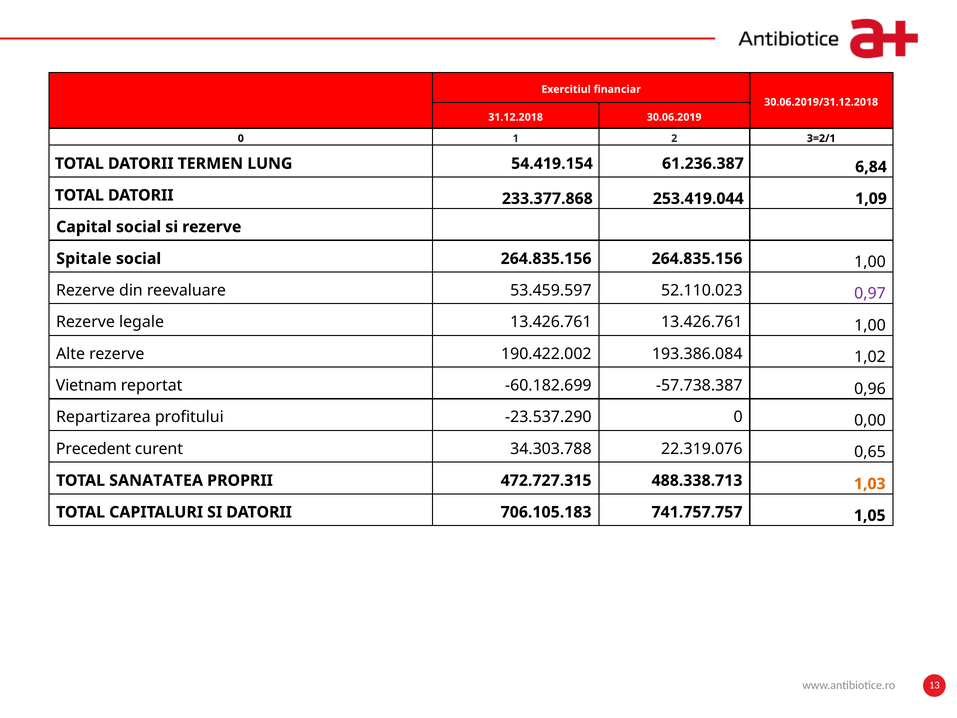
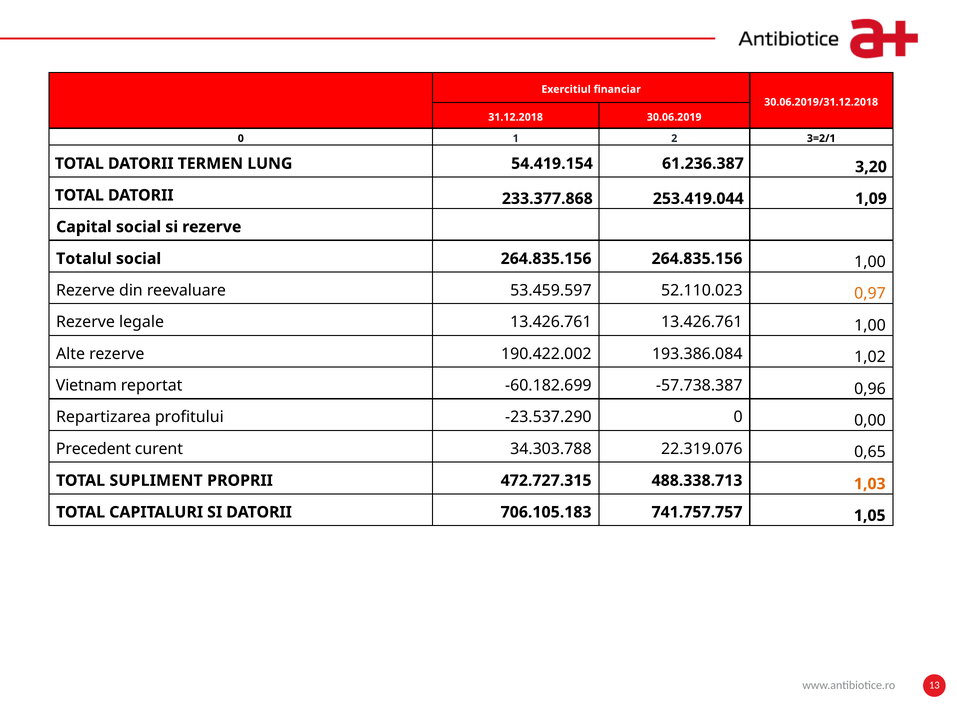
6,84: 6,84 -> 3,20
Spitale: Spitale -> Totalul
0,97 colour: purple -> orange
SANATATEA: SANATATEA -> SUPLIMENT
